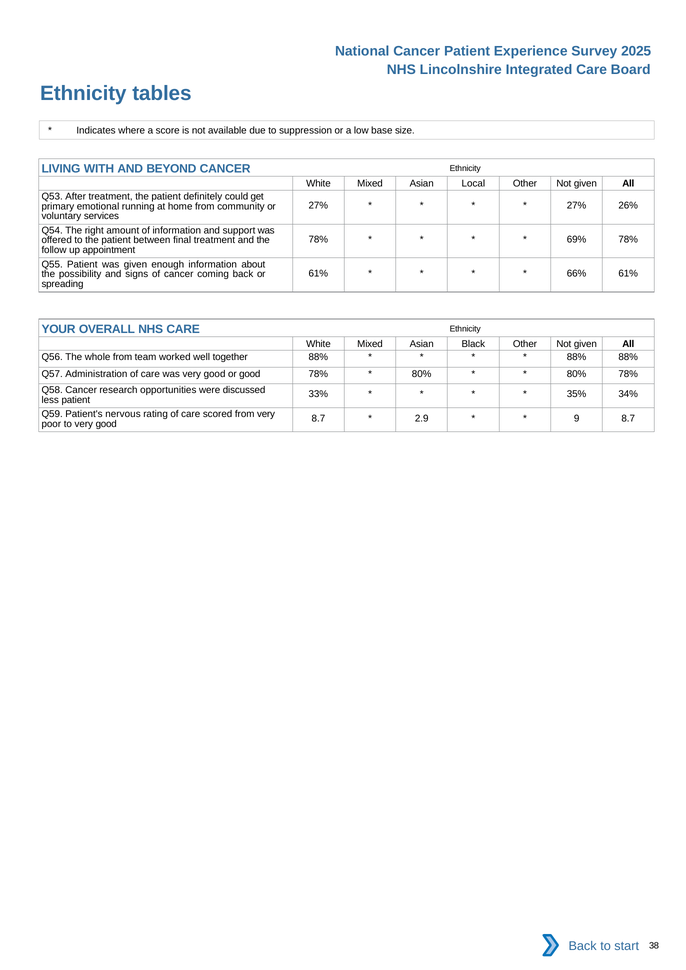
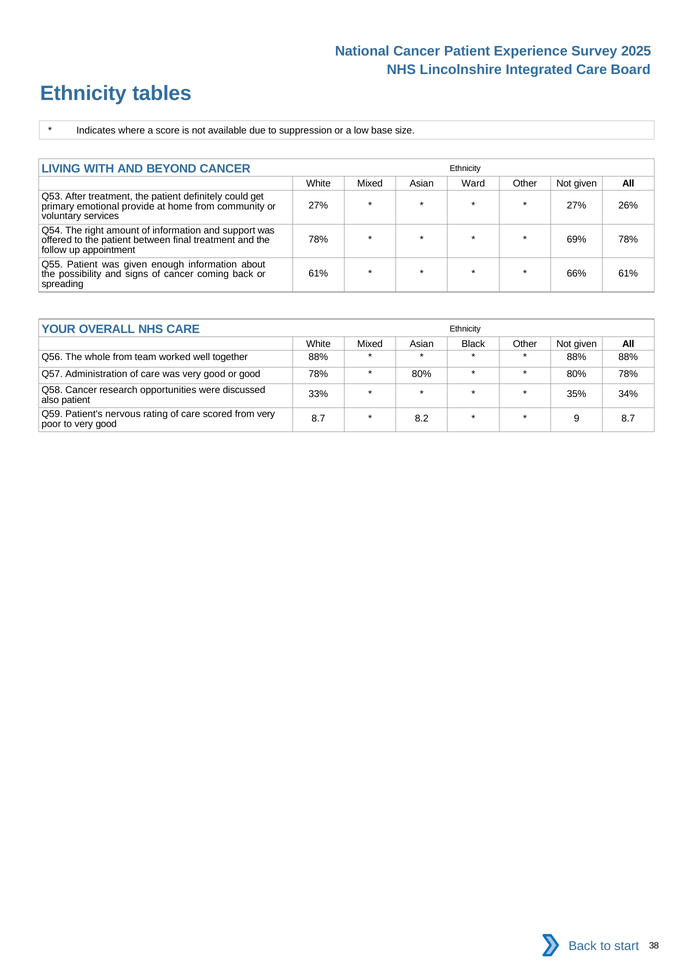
Local: Local -> Ward
running: running -> provide
less: less -> also
2.9: 2.9 -> 8.2
